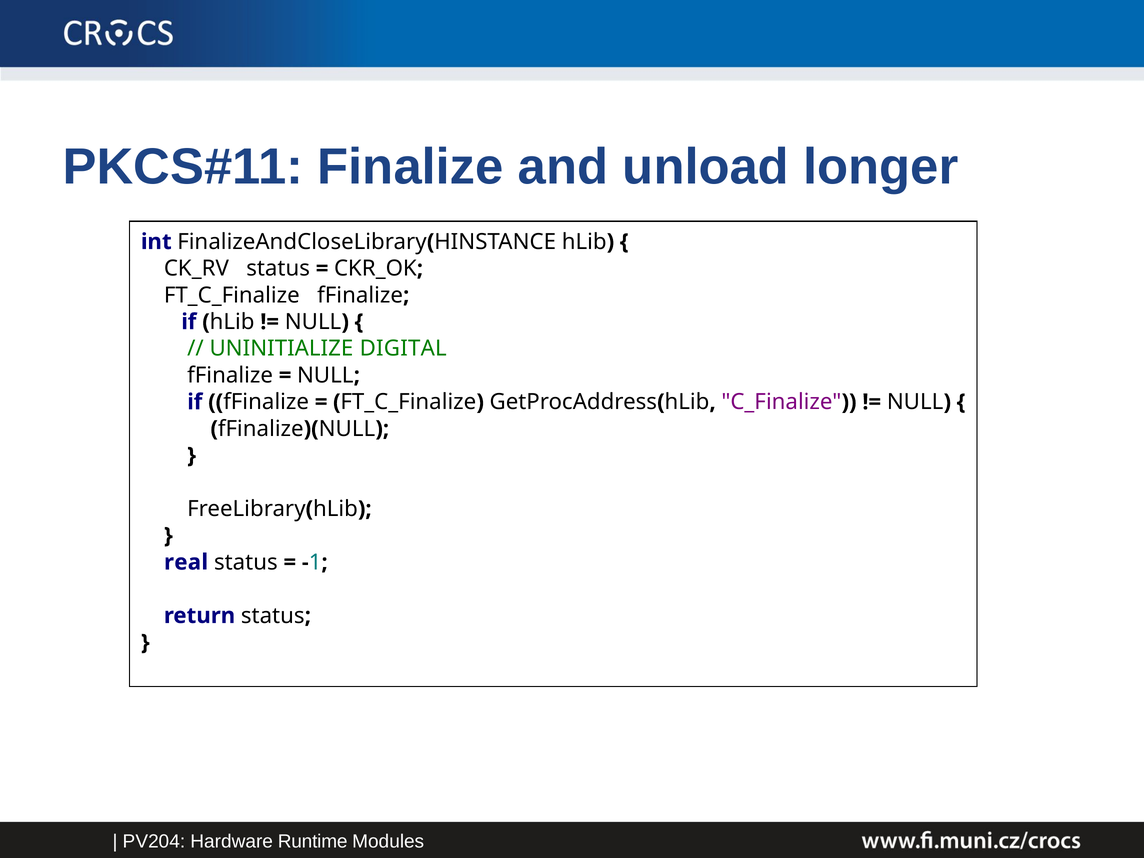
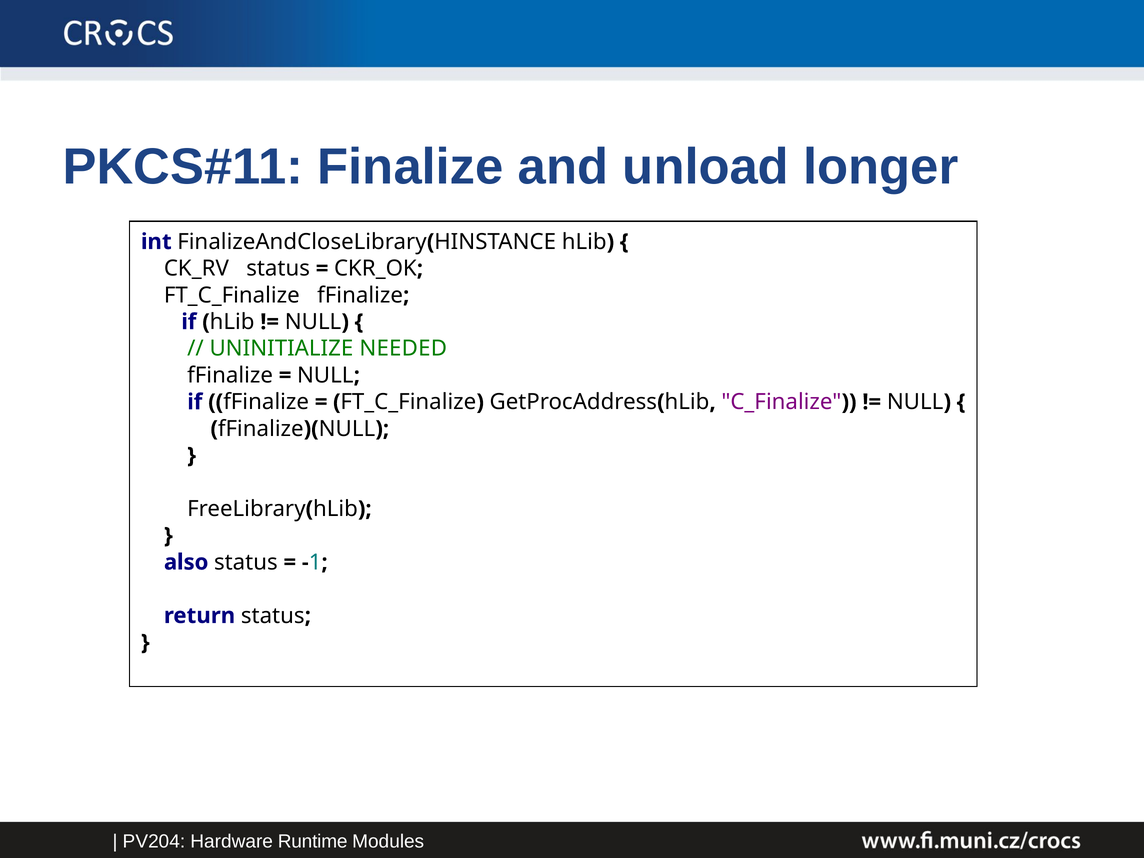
DIGITAL: DIGITAL -> NEEDED
real: real -> also
